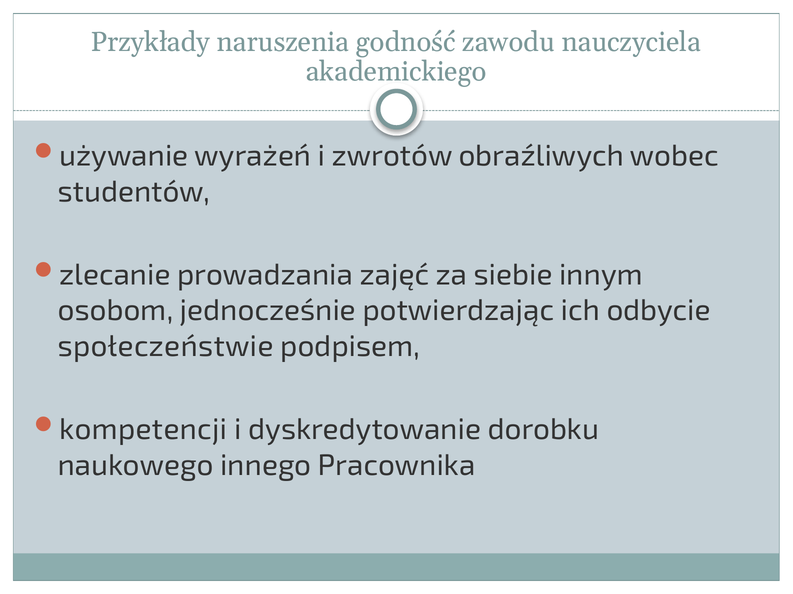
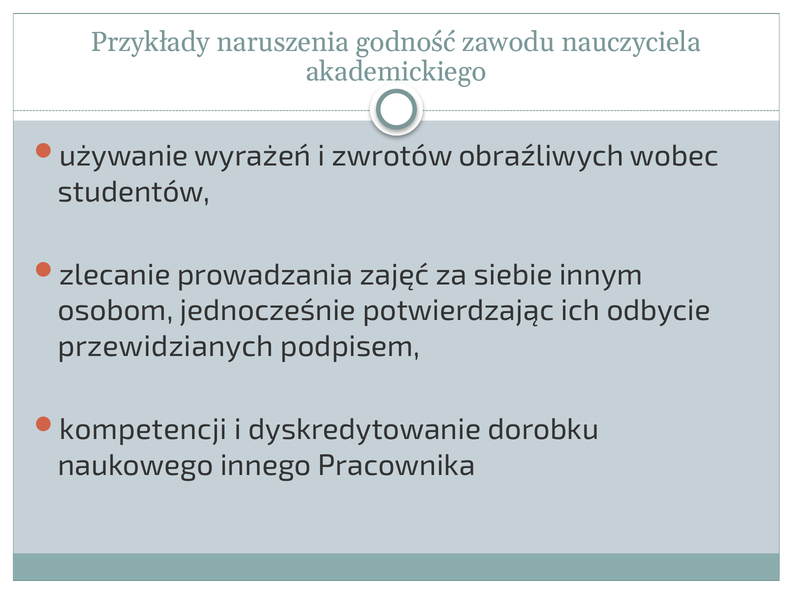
społeczeństwie: społeczeństwie -> przewidzianych
